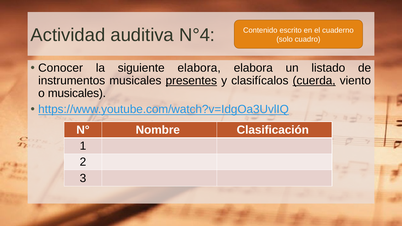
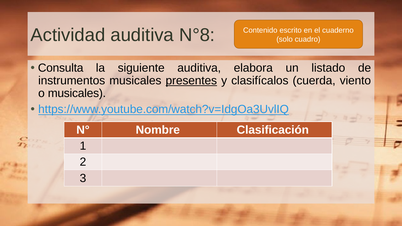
N°4: N°4 -> N°8
Conocer: Conocer -> Consulta
siguiente elabora: elabora -> auditiva
cuerda underline: present -> none
